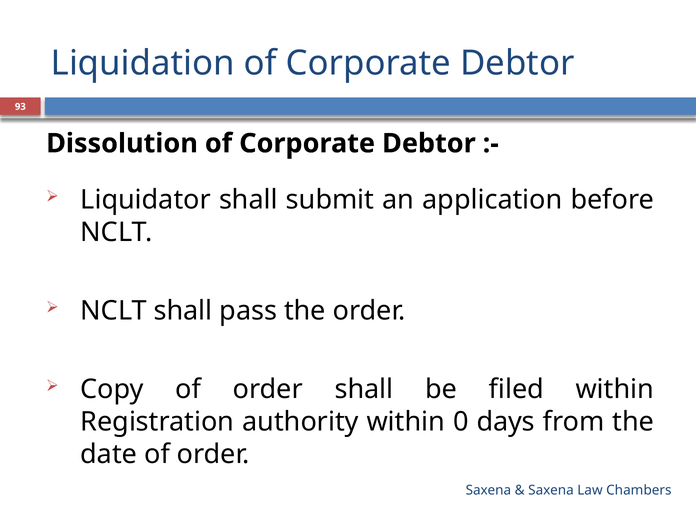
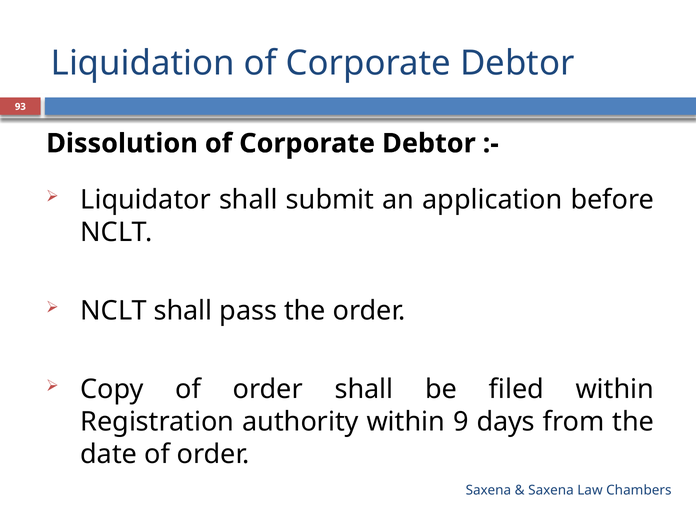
0: 0 -> 9
